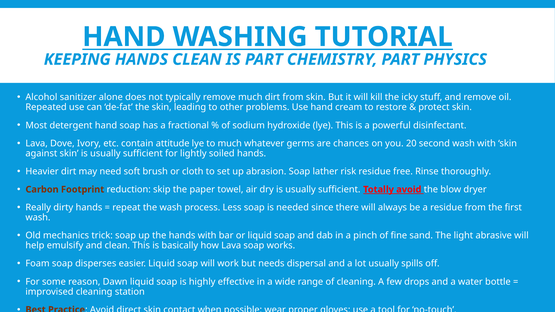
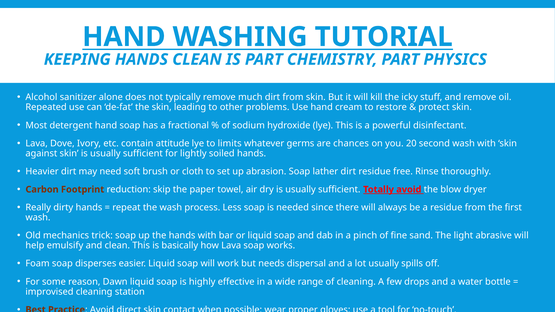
to much: much -> limits
lather risk: risk -> dirt
